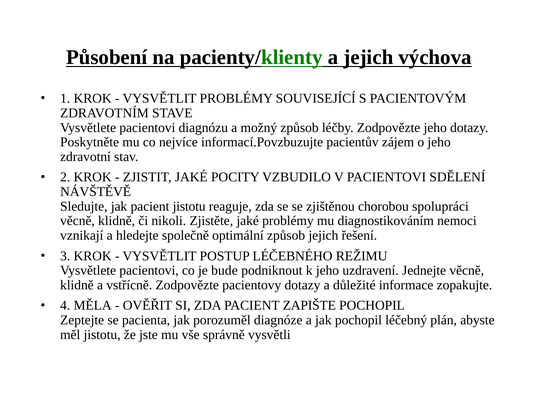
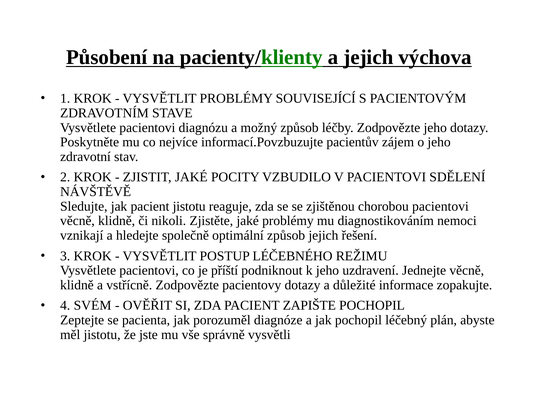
chorobou spolupráci: spolupráci -> pacientovi
bude: bude -> příští
MĚLA: MĚLA -> SVÉM
